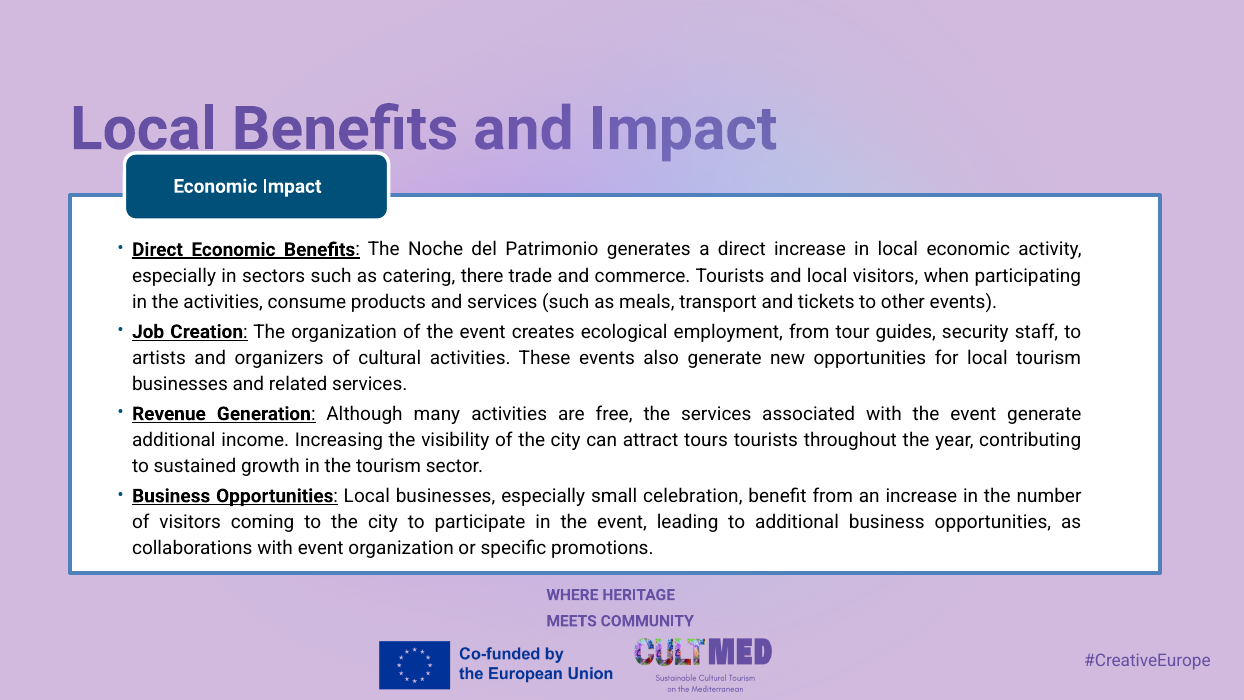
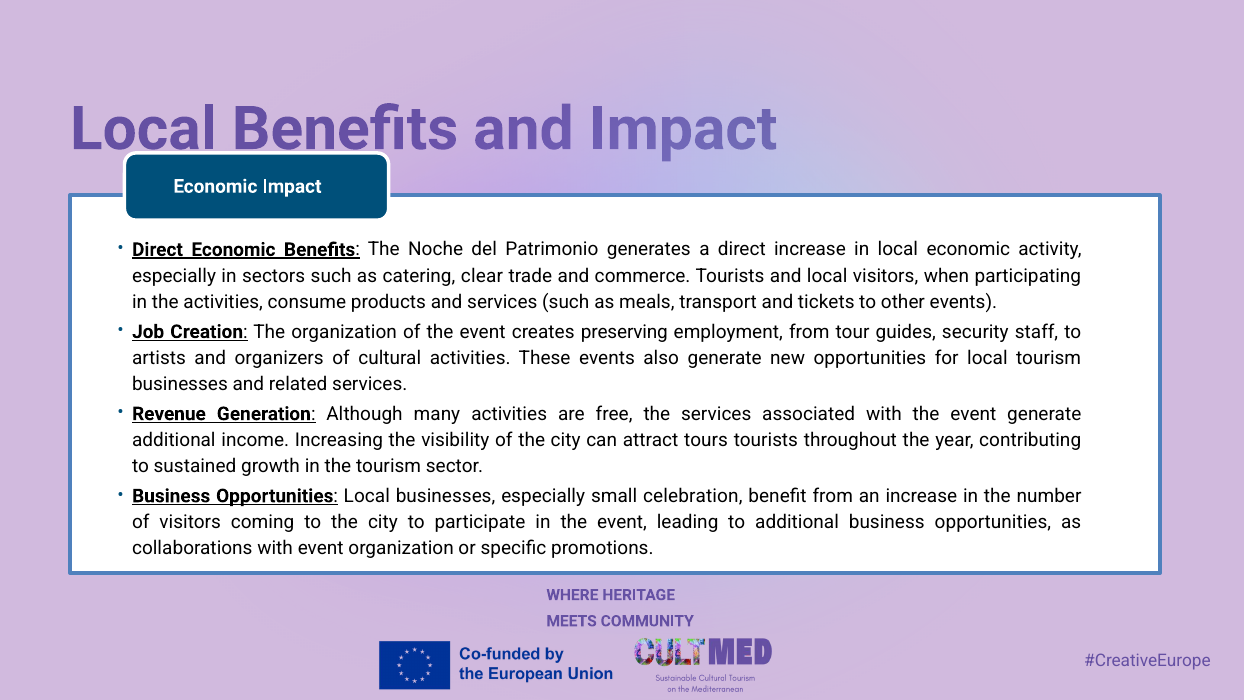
there: there -> clear
ecological: ecological -> preserving
